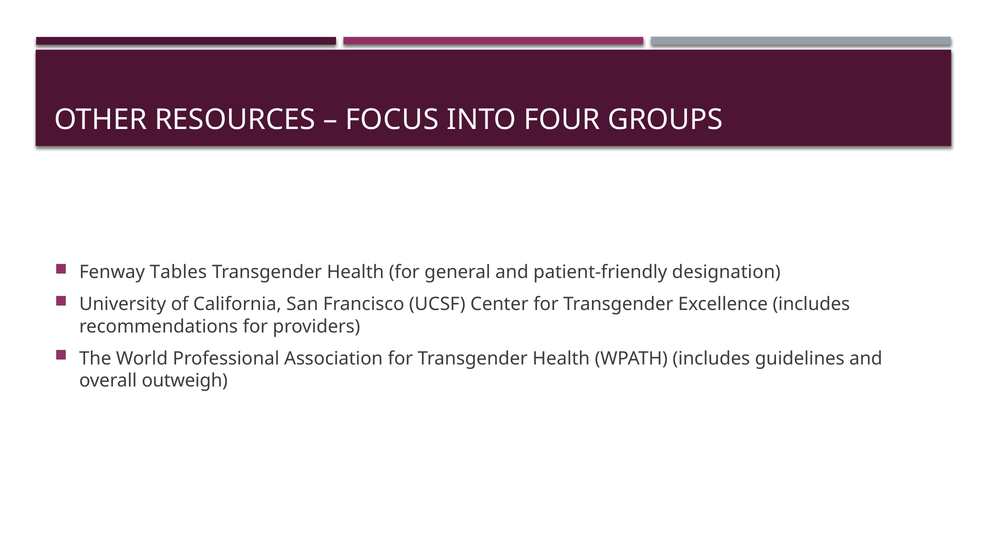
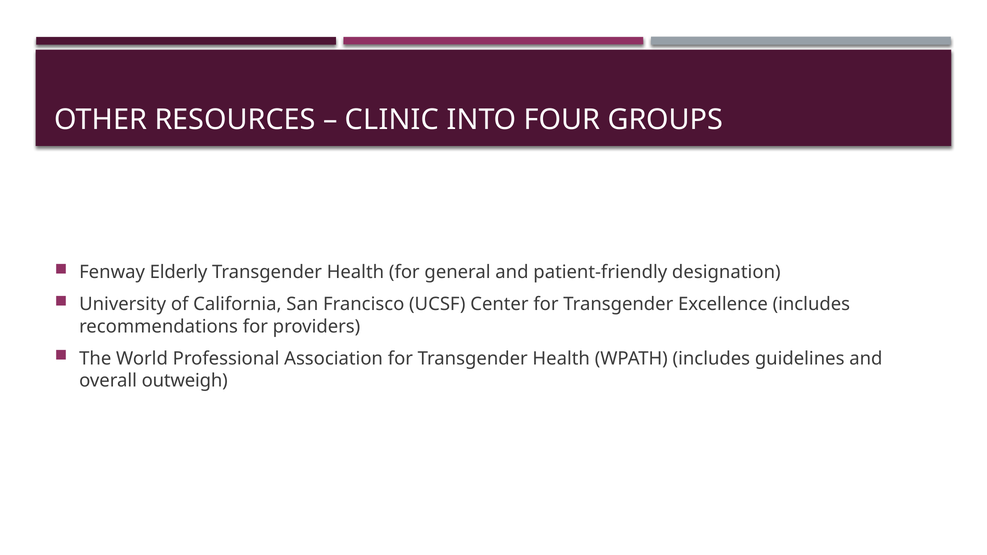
FOCUS: FOCUS -> CLINIC
Tables: Tables -> Elderly
